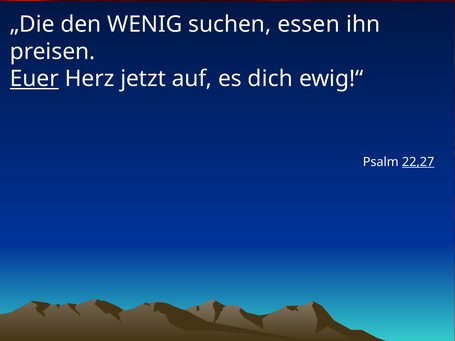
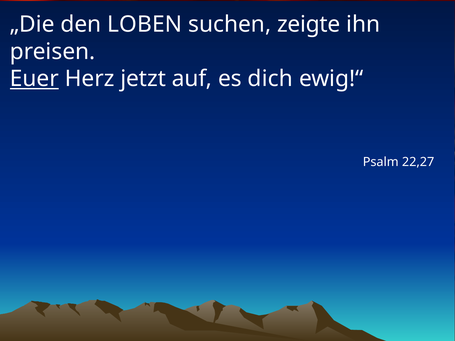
WENIG: WENIG -> LOBEN
essen: essen -> zeigte
22,27 underline: present -> none
